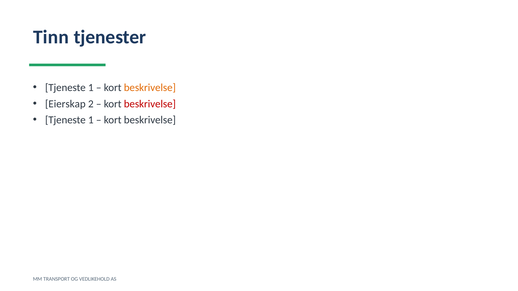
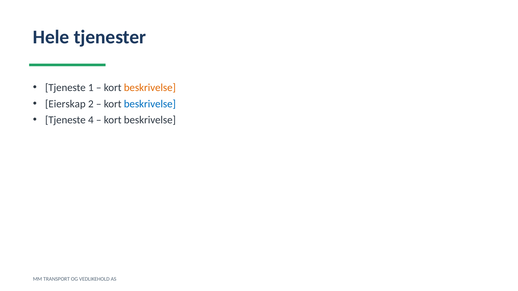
Tinn: Tinn -> Hele
beskrivelse at (150, 104) colour: red -> blue
1 at (91, 120): 1 -> 4
